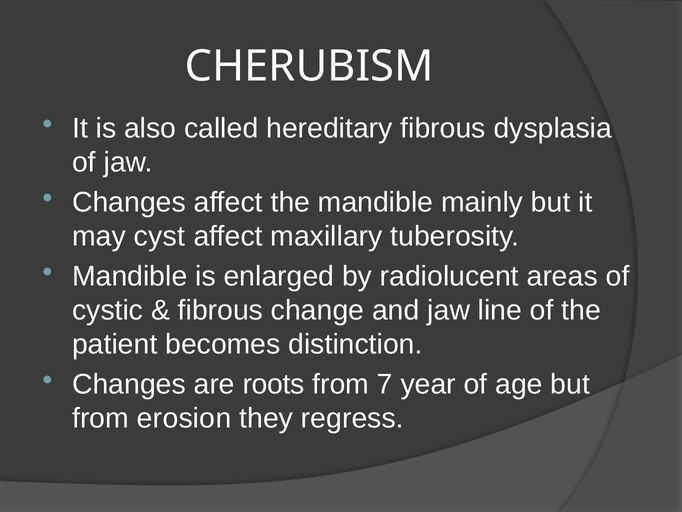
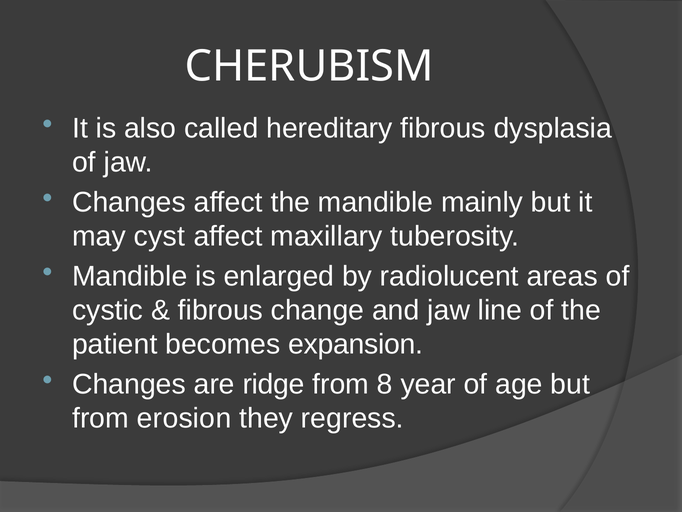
distinction: distinction -> expansion
roots: roots -> ridge
7: 7 -> 8
